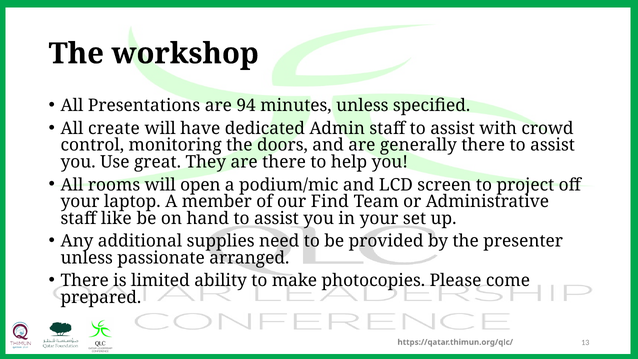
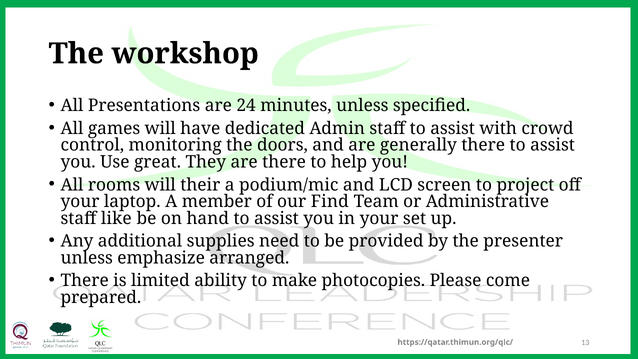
94: 94 -> 24
create: create -> games
open: open -> their
passionate: passionate -> emphasize
